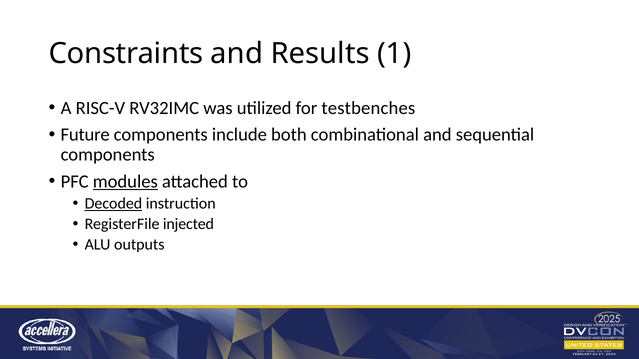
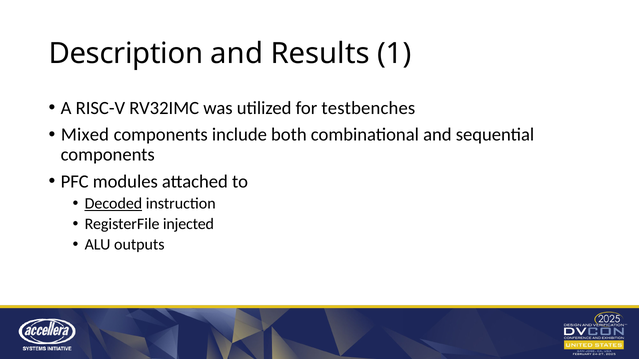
Constraints: Constraints -> Description
Future: Future -> Mixed
modules underline: present -> none
